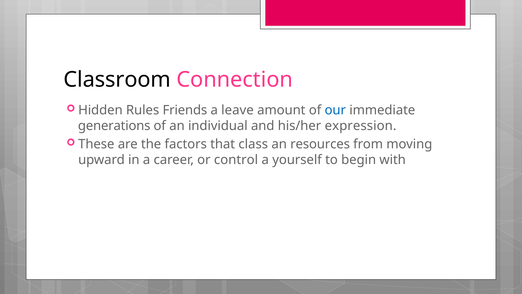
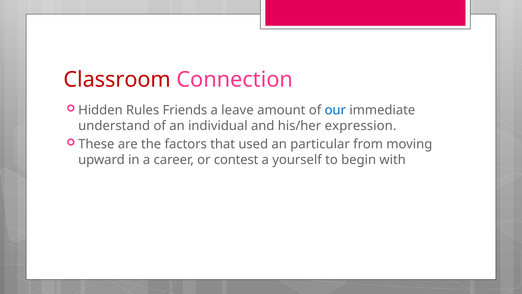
Classroom colour: black -> red
generations: generations -> understand
class: class -> used
resources: resources -> particular
control: control -> contest
